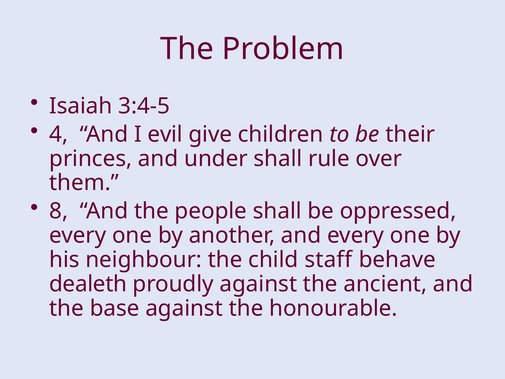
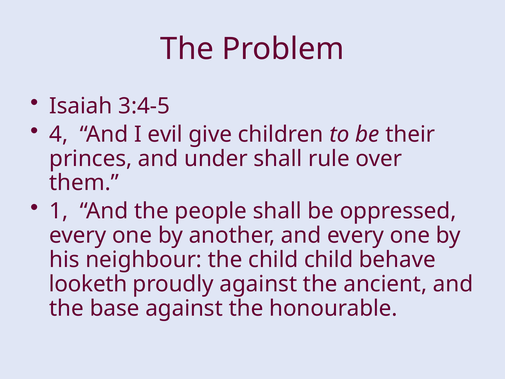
8: 8 -> 1
child staff: staff -> child
dealeth: dealeth -> looketh
